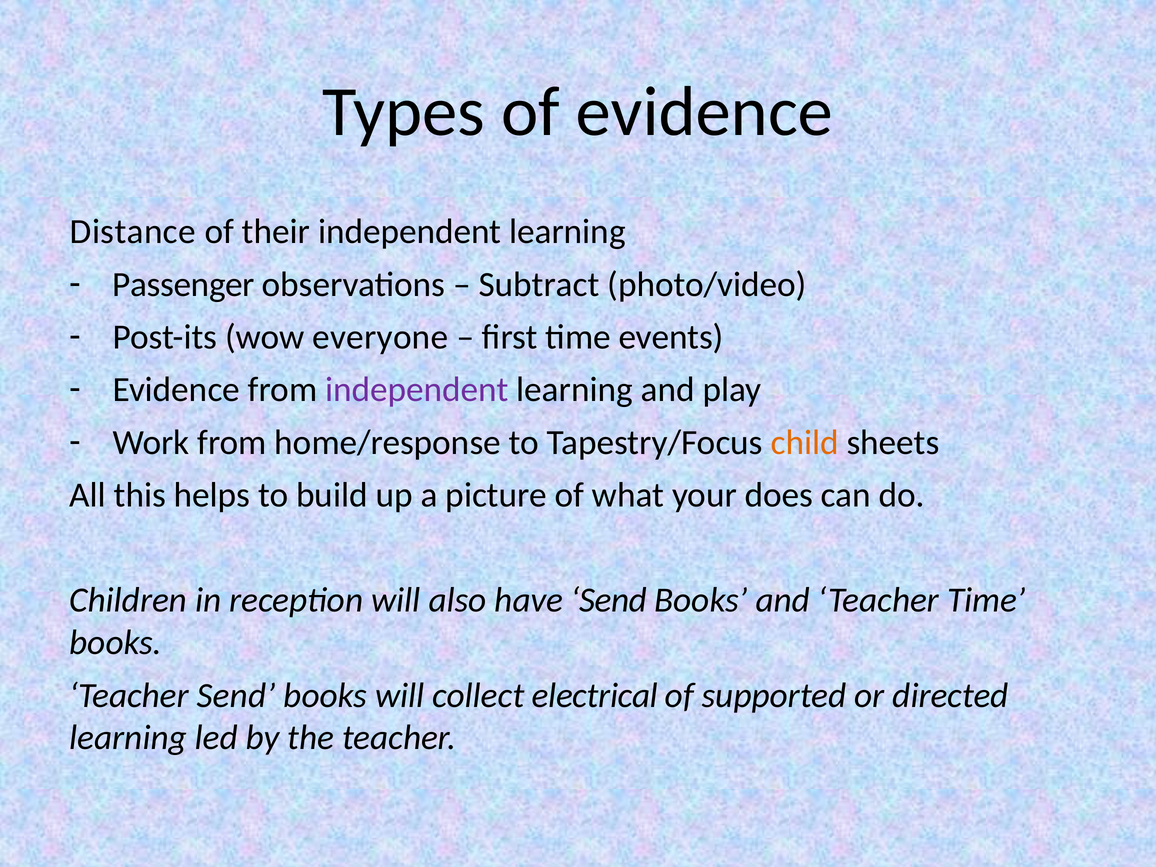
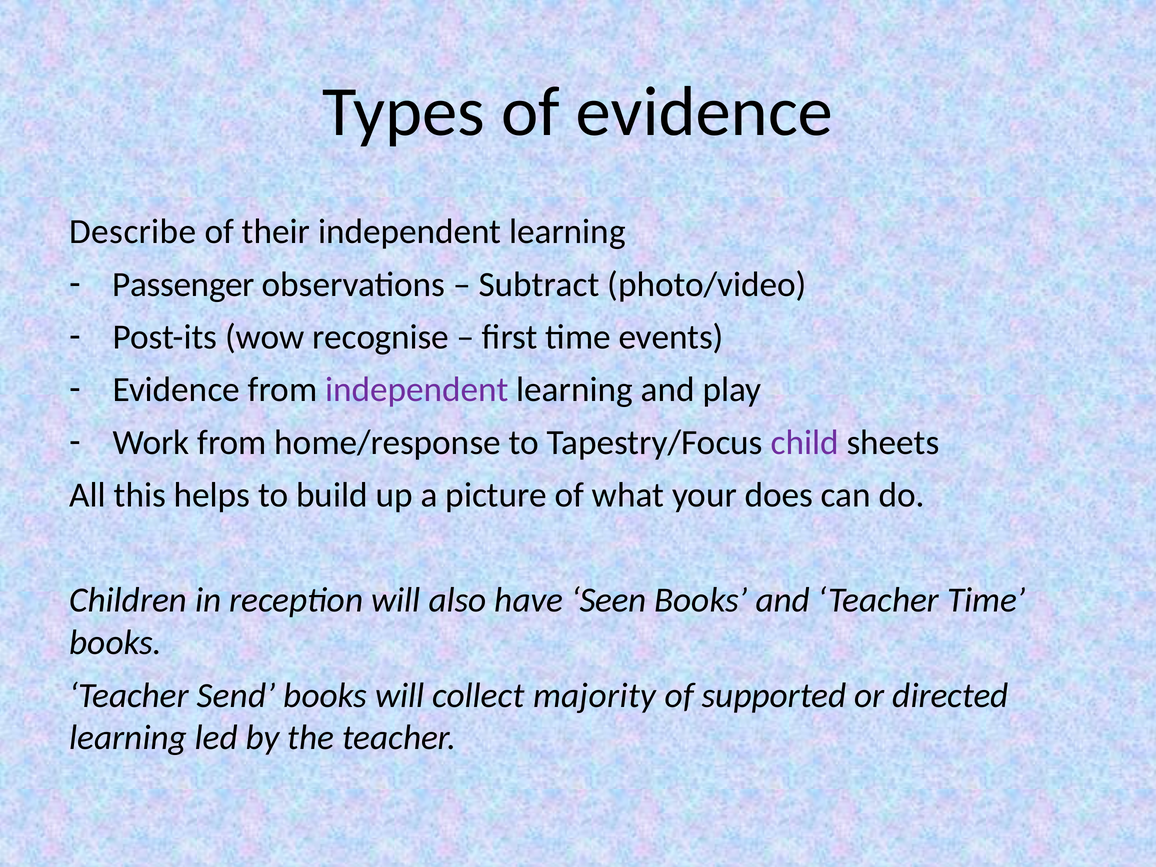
Distance: Distance -> Describe
everyone: everyone -> recognise
child colour: orange -> purple
have Send: Send -> Seen
electrical: electrical -> majority
